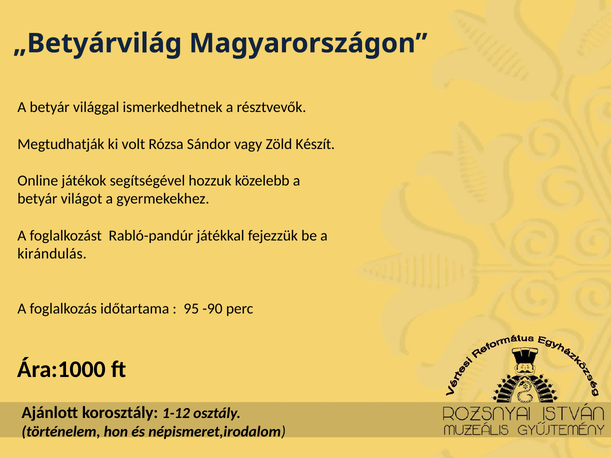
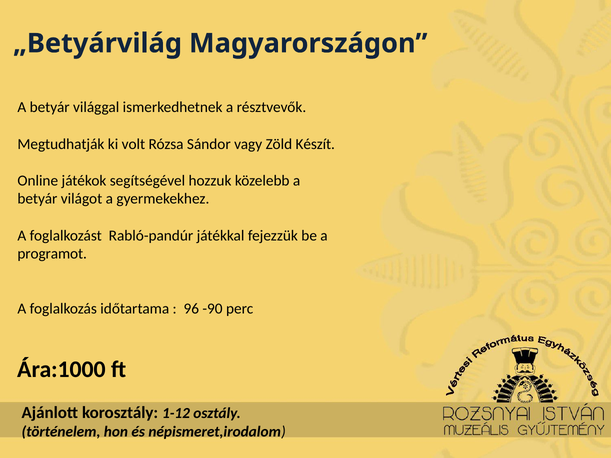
kirándulás: kirándulás -> programot
95: 95 -> 96
